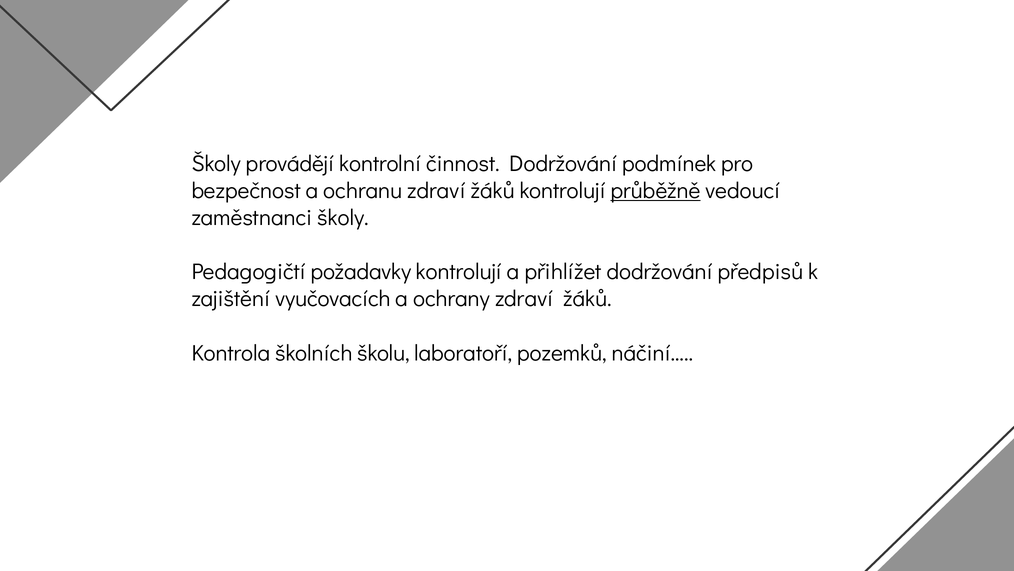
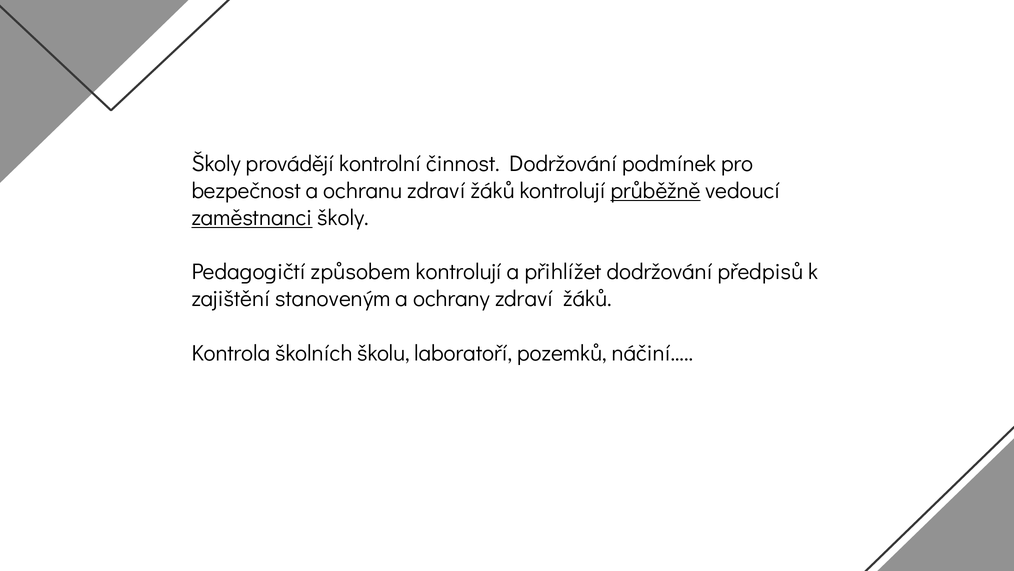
zaměstnanci underline: none -> present
požadavky: požadavky -> způsobem
vyučovacích: vyučovacích -> stanoveným
